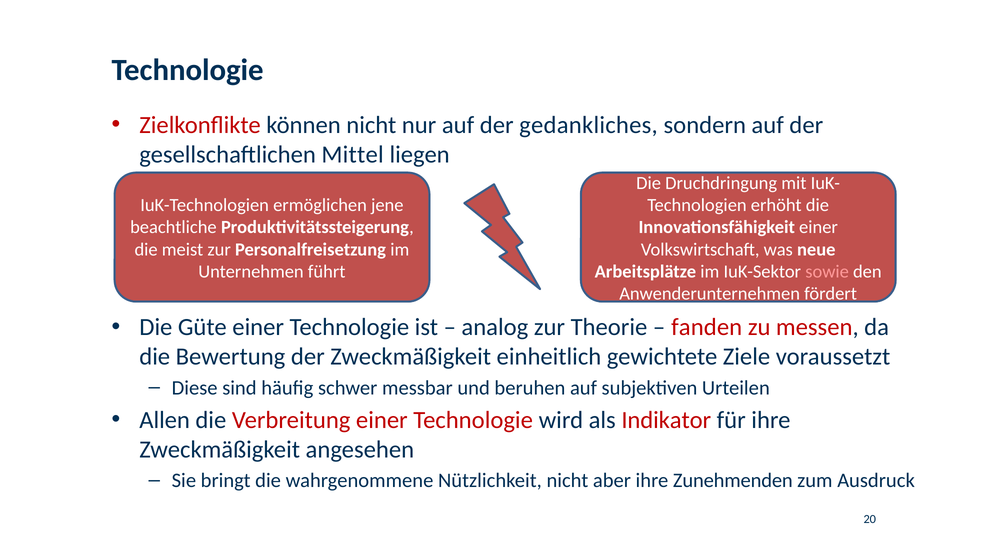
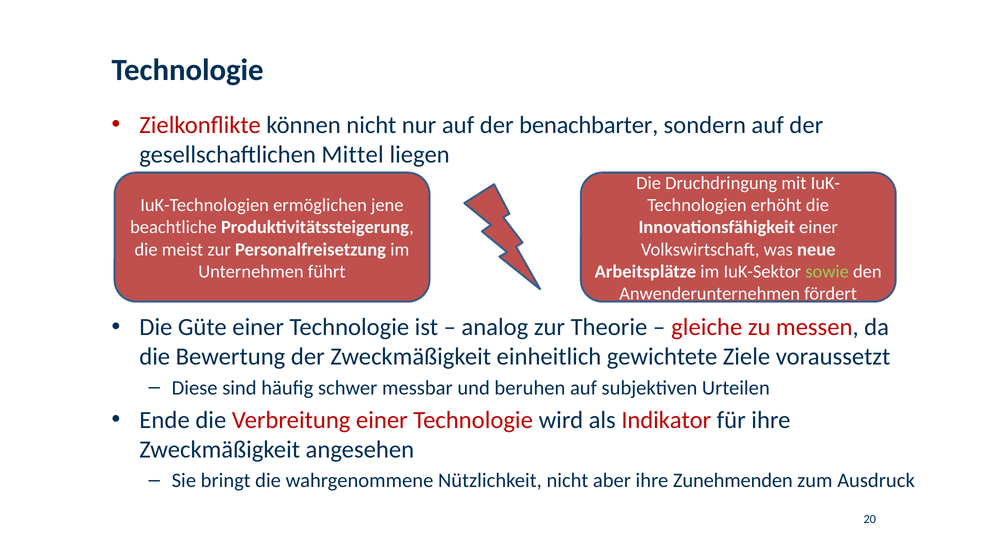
gedankliches: gedankliches -> benachbarter
sowie colour: pink -> light green
fanden: fanden -> gleiche
Allen: Allen -> Ende
